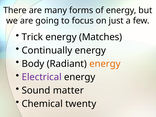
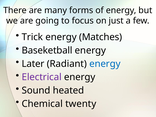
Continually: Continually -> Baseketball
Body: Body -> Later
energy at (105, 64) colour: orange -> blue
matter: matter -> heated
